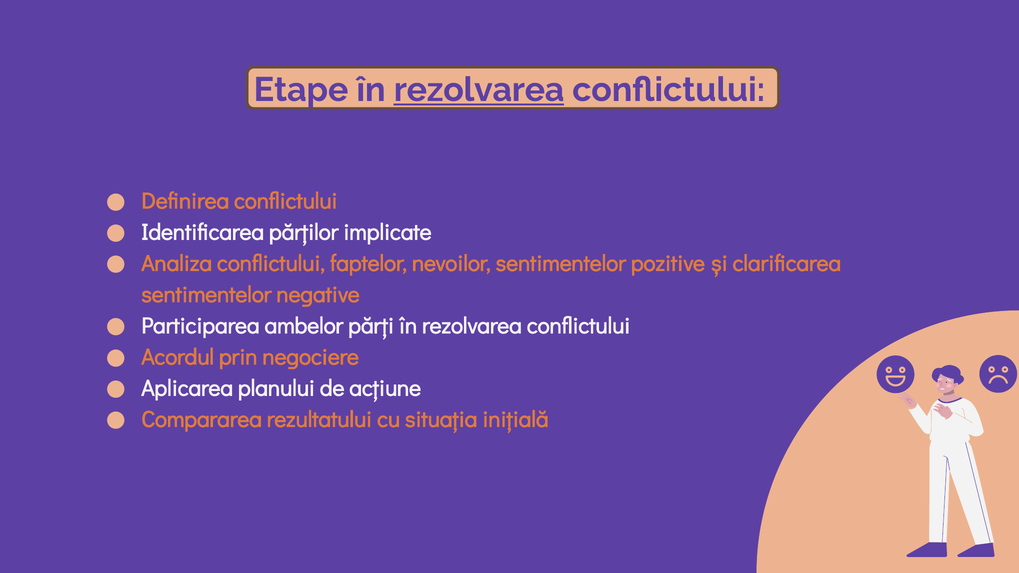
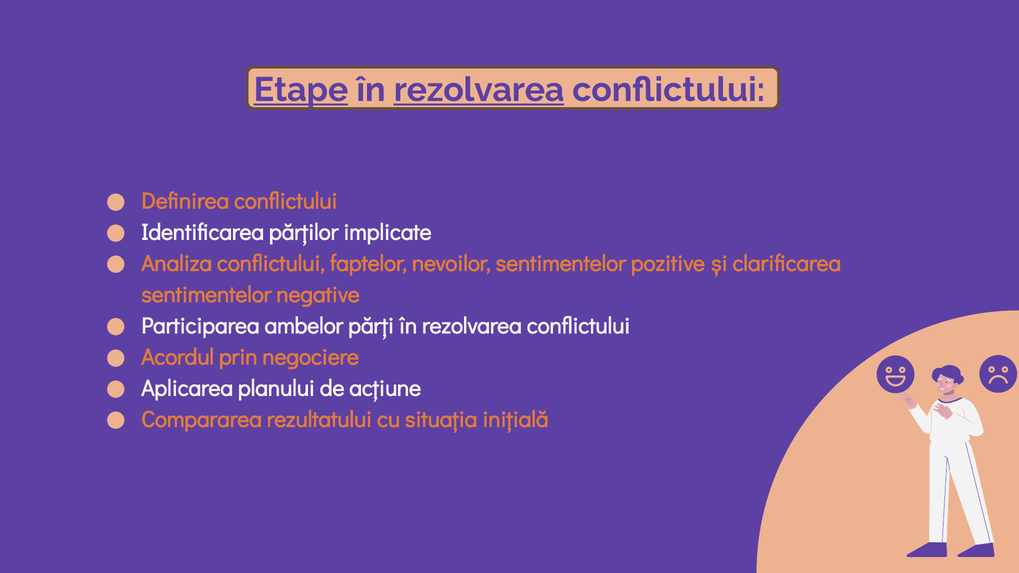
Etape underline: none -> present
